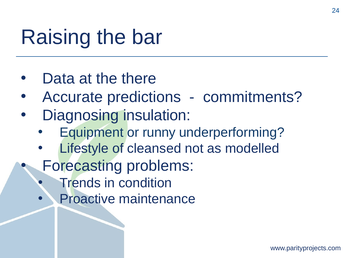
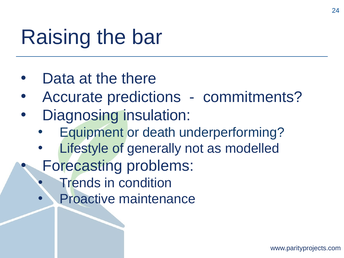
runny: runny -> death
cleansed: cleansed -> generally
